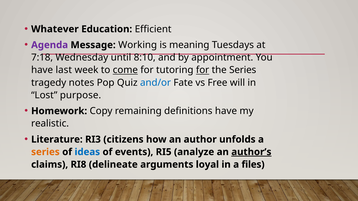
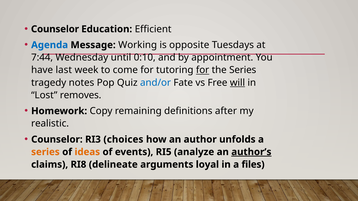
Whatever at (55, 29): Whatever -> Counselor
Agenda colour: purple -> blue
meaning: meaning -> opposite
7:18: 7:18 -> 7:44
8:10: 8:10 -> 0:10
come underline: present -> none
will underline: none -> present
purpose: purpose -> removes
definitions have: have -> after
Literature at (57, 140): Literature -> Counselor
citizens: citizens -> choices
ideas colour: blue -> orange
